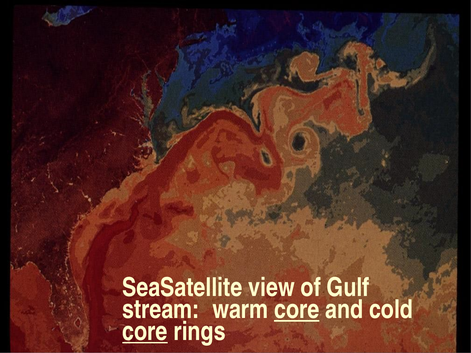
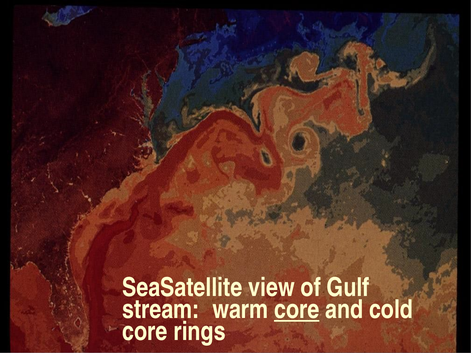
core at (145, 332) underline: present -> none
